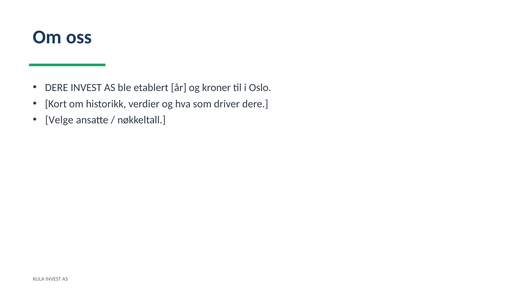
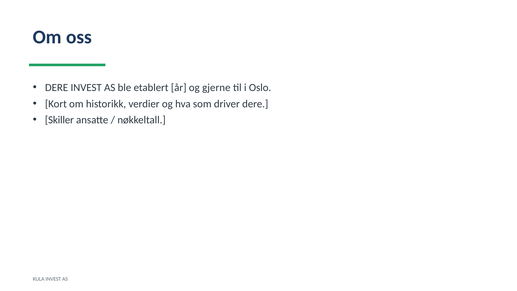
kroner: kroner -> gjerne
Velge: Velge -> Skiller
